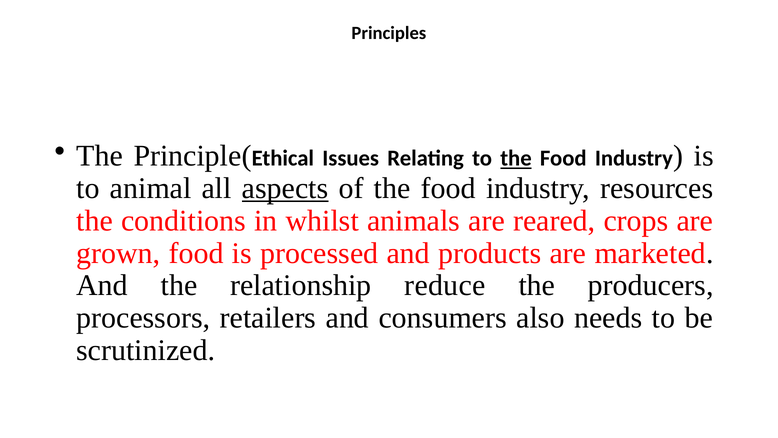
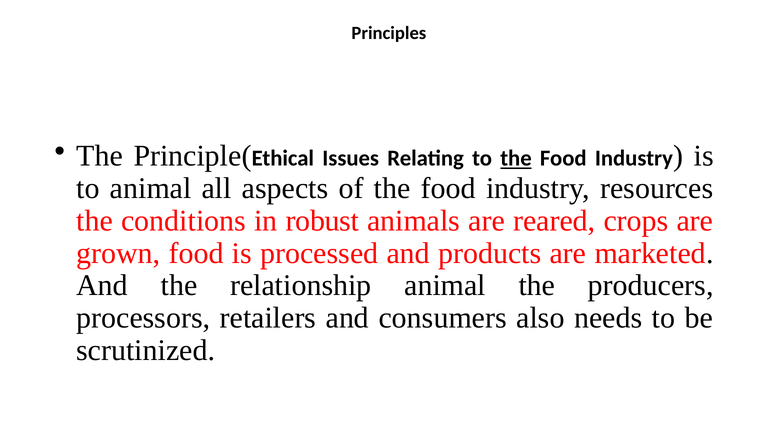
aspects underline: present -> none
whilst: whilst -> robust
relationship reduce: reduce -> animal
